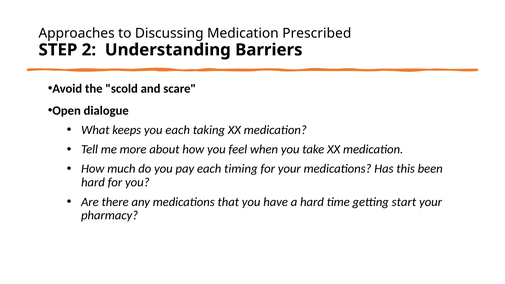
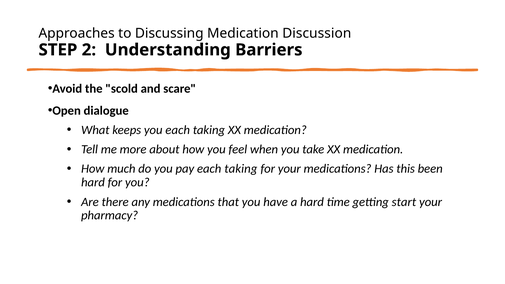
Prescribed: Prescribed -> Discussion
pay each timing: timing -> taking
